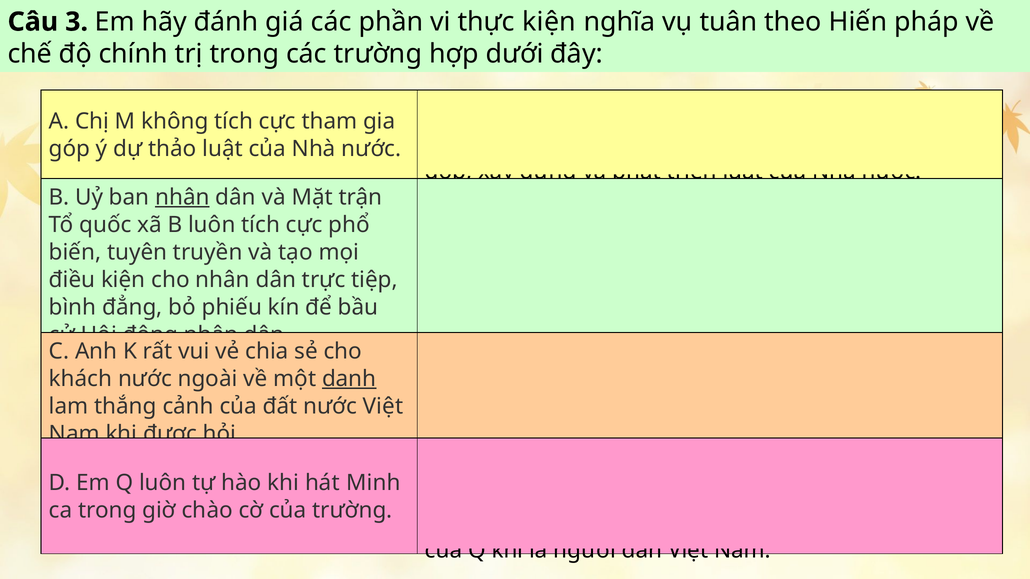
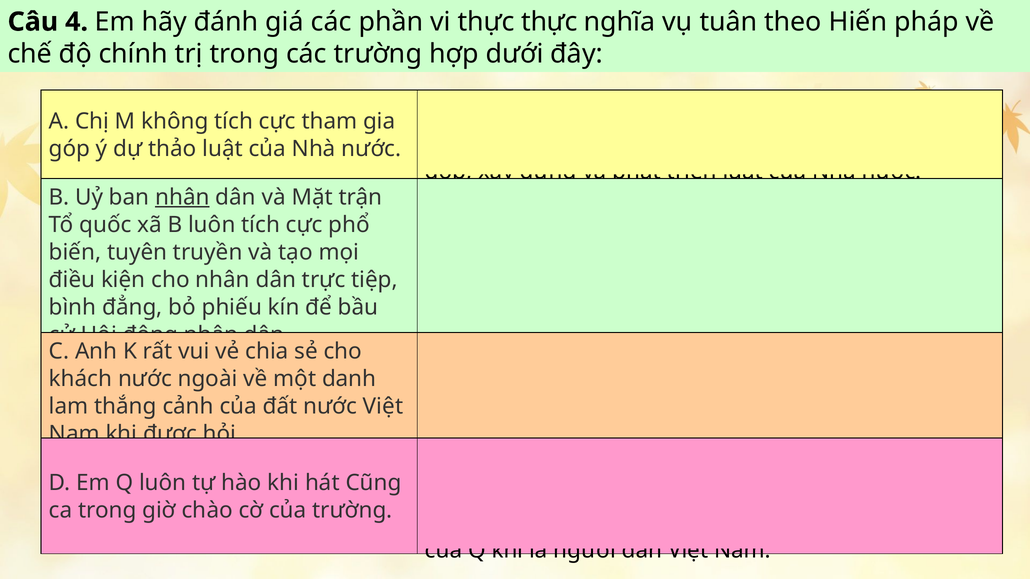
3: 3 -> 4
thực kiện: kiện -> thực
danh underline: present -> none
Minh: Minh -> Cũng
